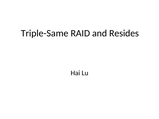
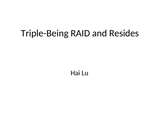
Triple-Same: Triple-Same -> Triple-Being
